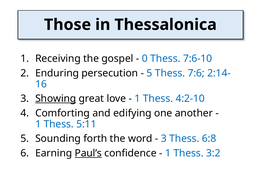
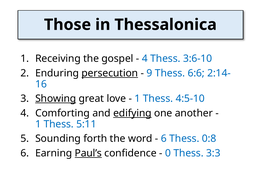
0 at (145, 59): 0 -> 4
7:6-10: 7:6-10 -> 3:6-10
persecution underline: none -> present
5 at (149, 73): 5 -> 9
7:6: 7:6 -> 6:6
4:2-10: 4:2-10 -> 4:5-10
edifying underline: none -> present
3 at (164, 139): 3 -> 6
6:8: 6:8 -> 0:8
1 at (168, 154): 1 -> 0
3:2: 3:2 -> 3:3
